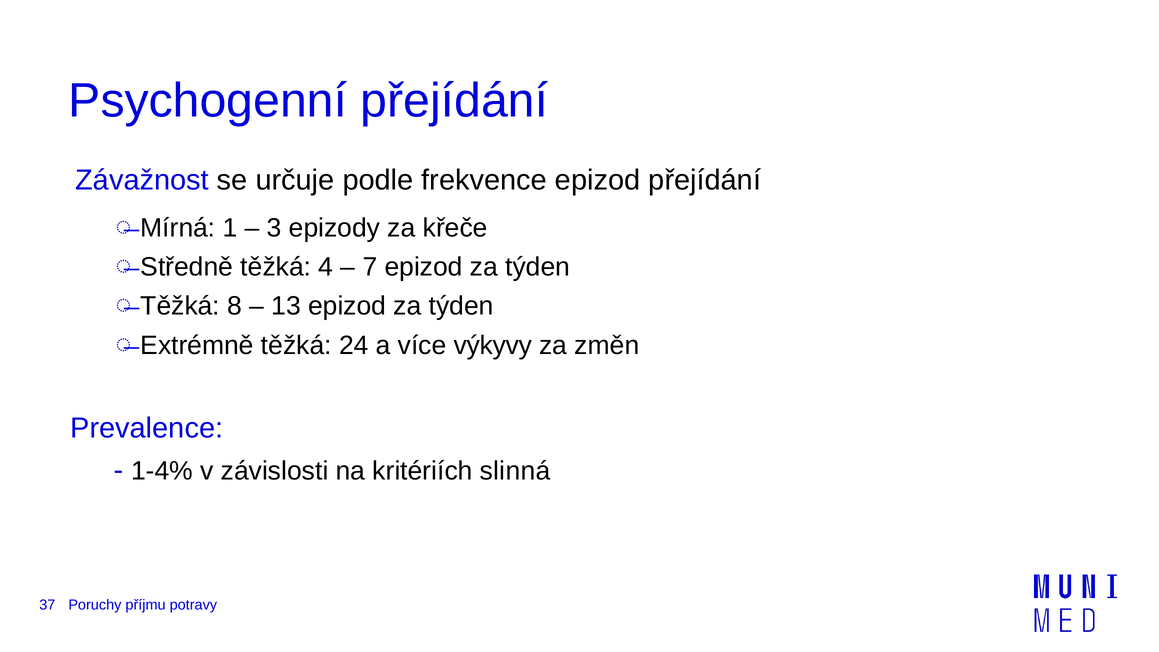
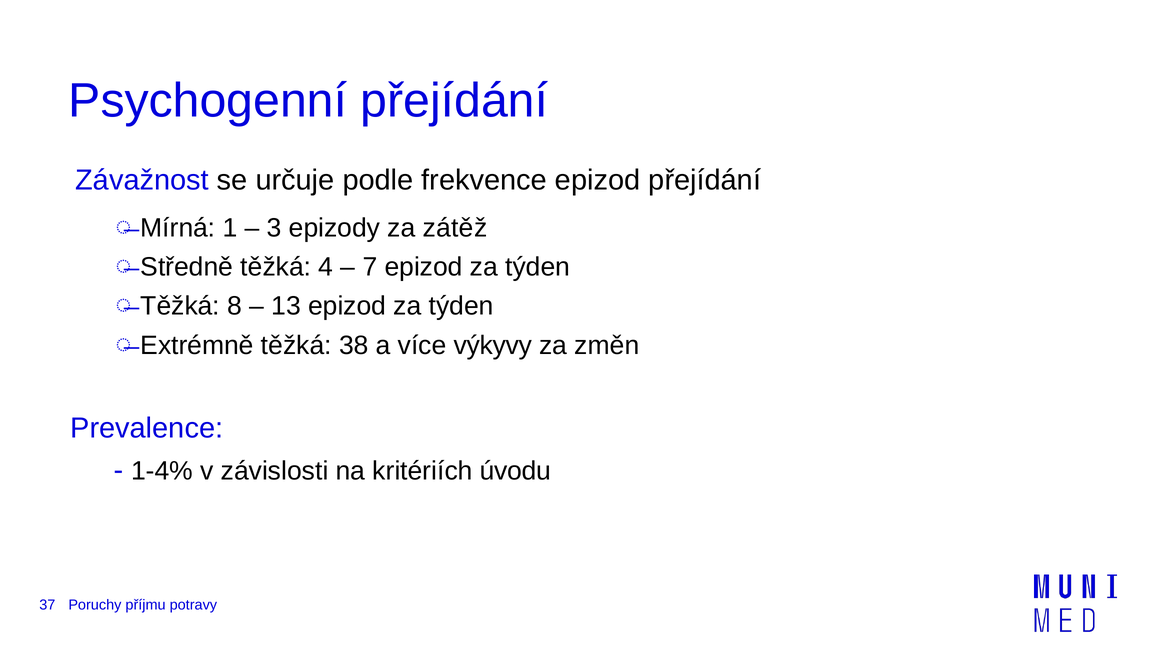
křeče: křeče -> zátěž
24: 24 -> 38
slinná: slinná -> úvodu
